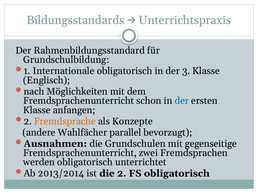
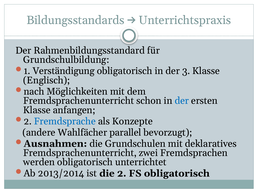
Internationale: Internationale -> Verständigung
Fremdsprache colour: orange -> blue
gegenseitige: gegenseitige -> deklaratives
